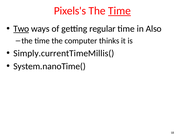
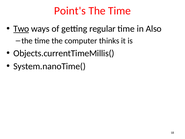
Pixels's: Pixels's -> Point's
Time at (119, 11) underline: present -> none
Simply.currentTimeMillis(: Simply.currentTimeMillis( -> Objects.currentTimeMillis(
